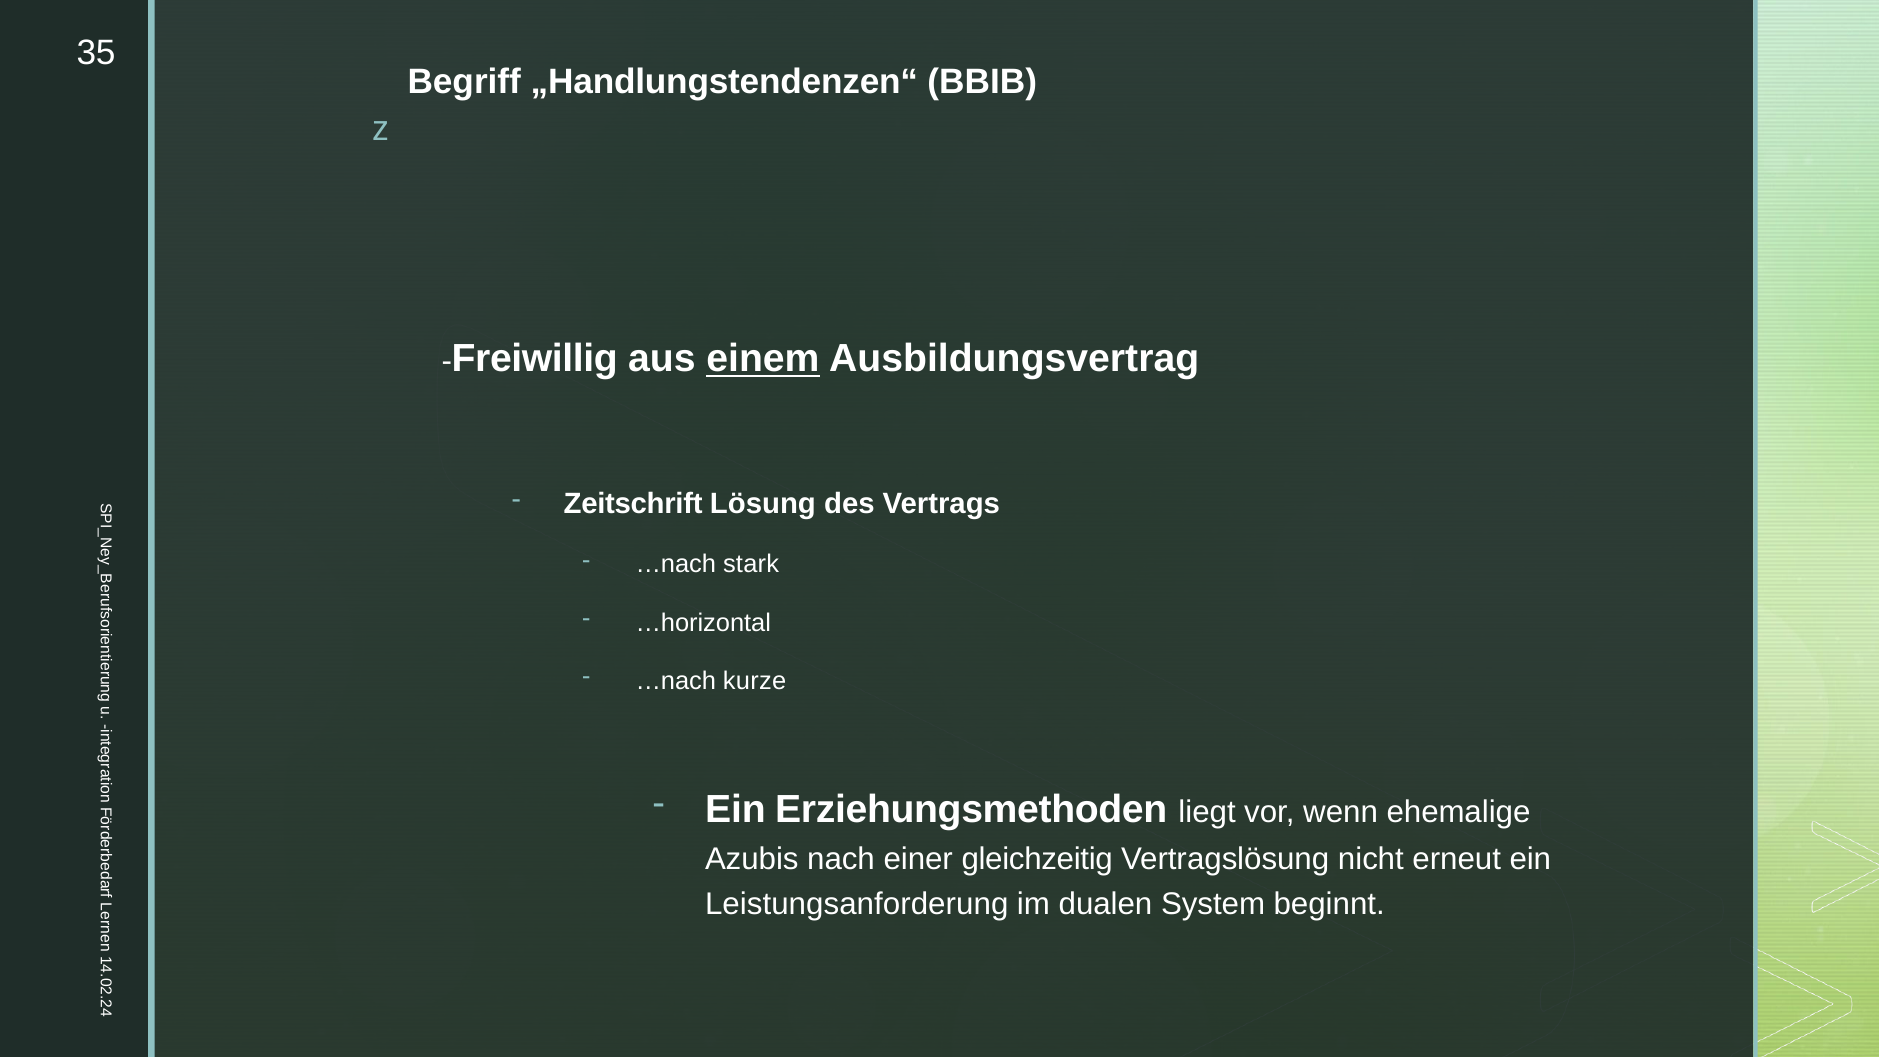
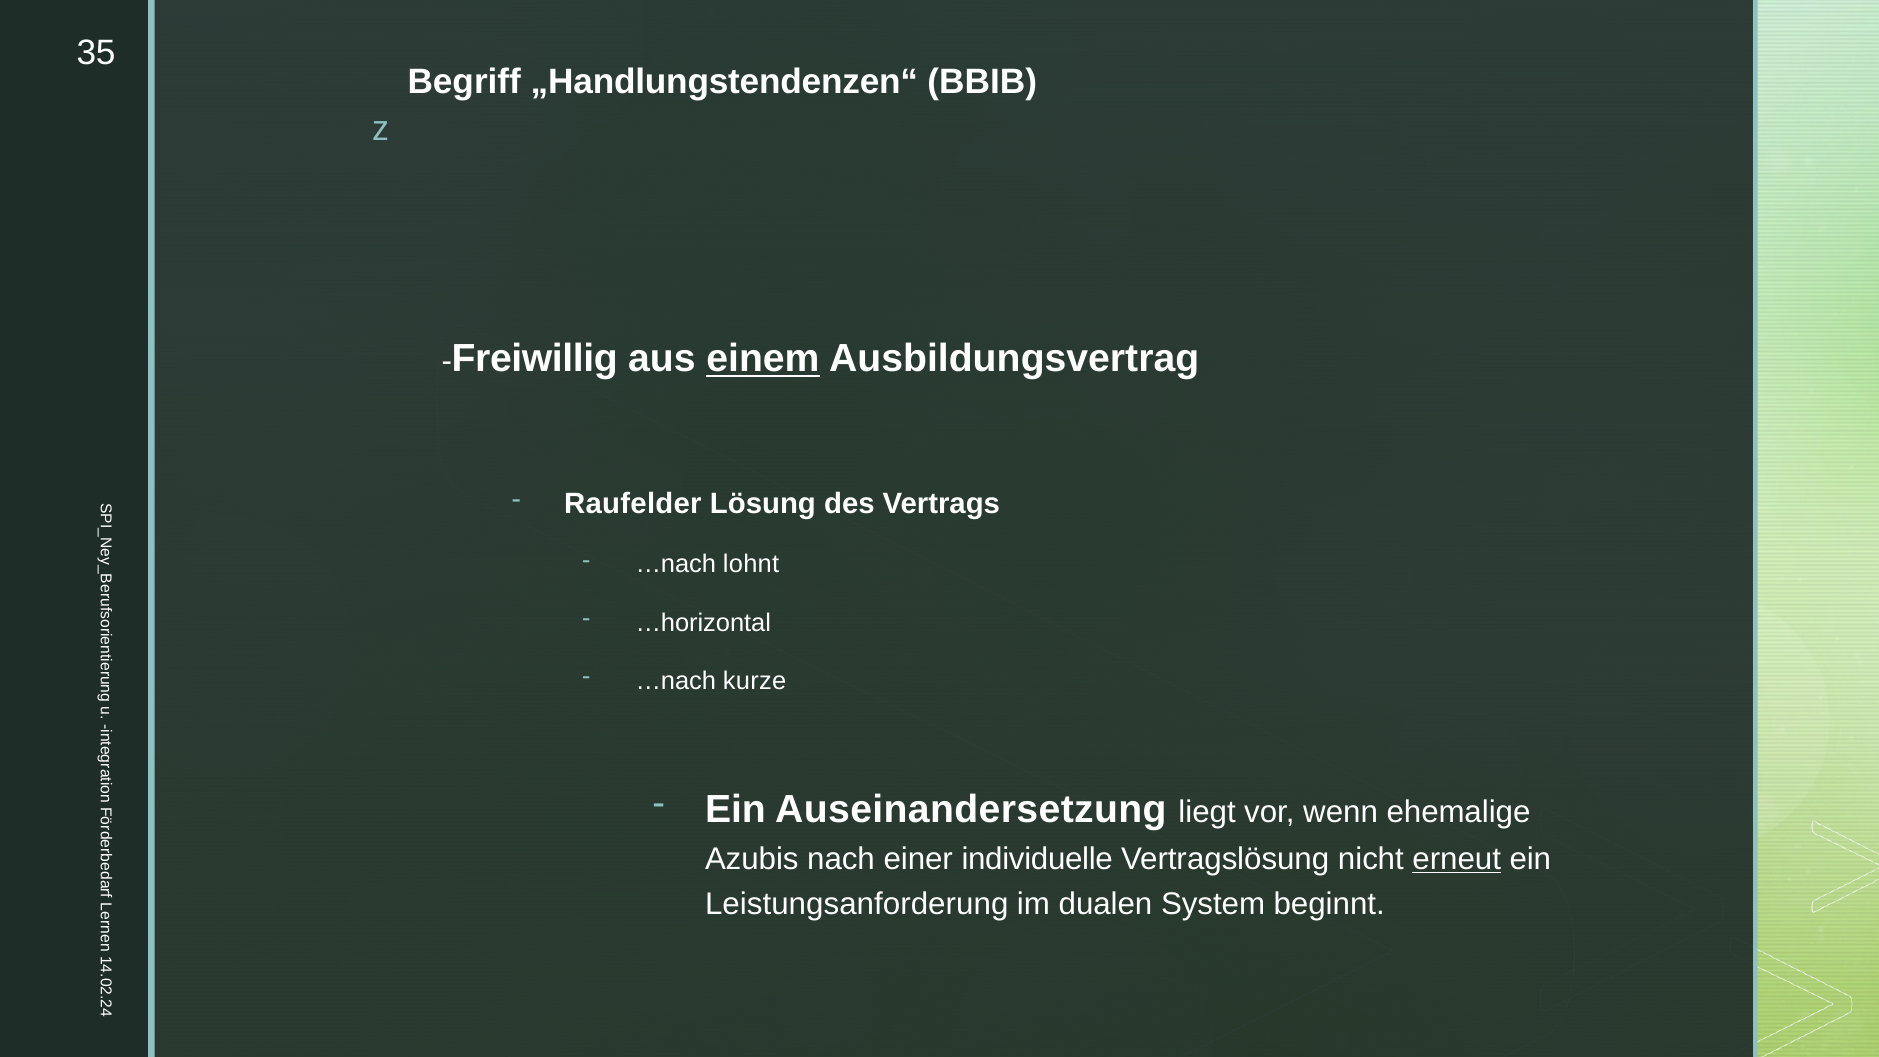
Zeitschrift: Zeitschrift -> Raufelder
stark: stark -> lohnt
Erziehungsmethoden: Erziehungsmethoden -> Auseinandersetzung
gleichzeitig: gleichzeitig -> individuelle
erneut underline: none -> present
